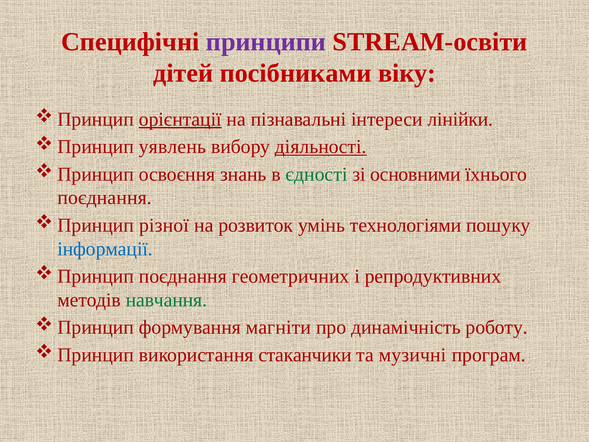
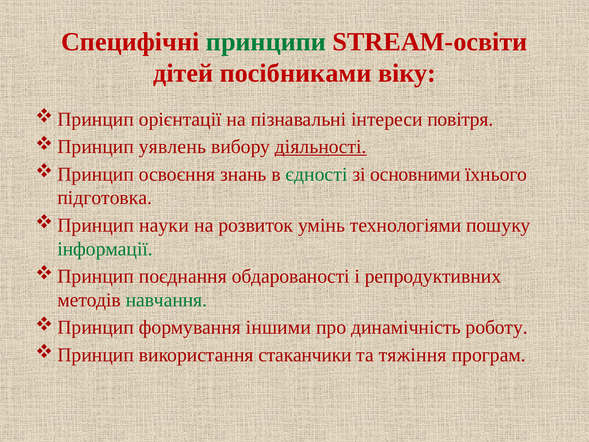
принципи colour: purple -> green
орієнтації underline: present -> none
лінійки: лінійки -> повітря
поєднання at (105, 198): поєднання -> підготовка
різної: різної -> науки
інформації colour: blue -> green
геометричних: геометричних -> обдарованості
магніти: магніти -> іншими
музичні: музичні -> тяжіння
